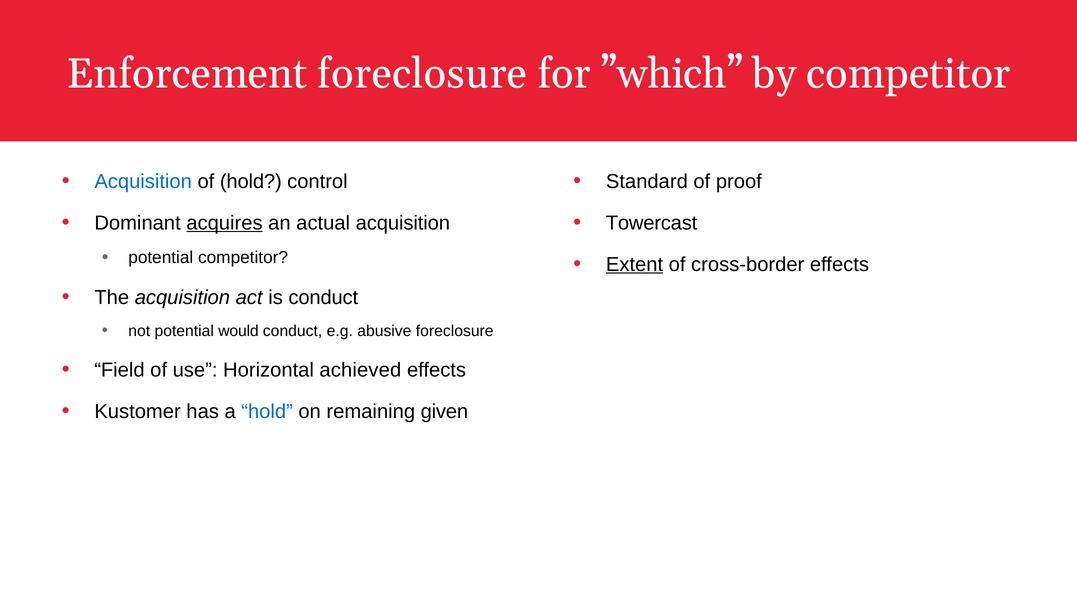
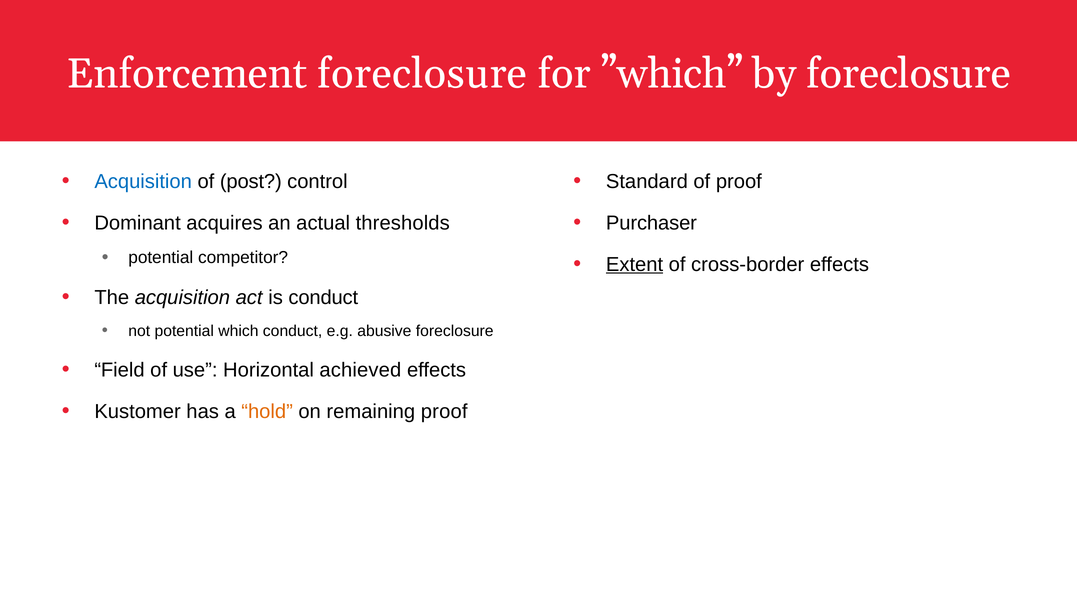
by competitor: competitor -> foreclosure
of hold: hold -> post
acquires underline: present -> none
actual acquisition: acquisition -> thresholds
Towercast: Towercast -> Purchaser
would: would -> which
hold at (267, 411) colour: blue -> orange
remaining given: given -> proof
